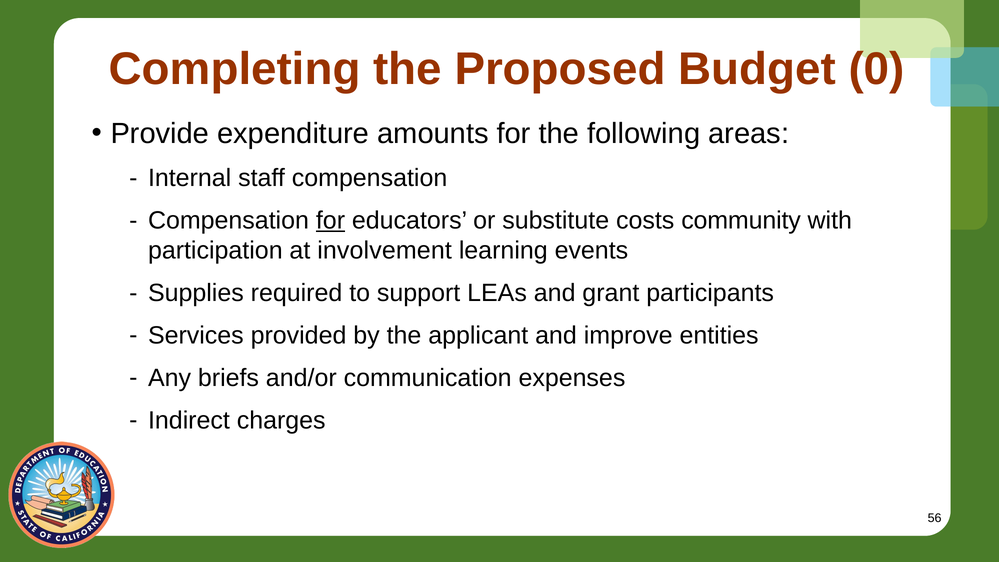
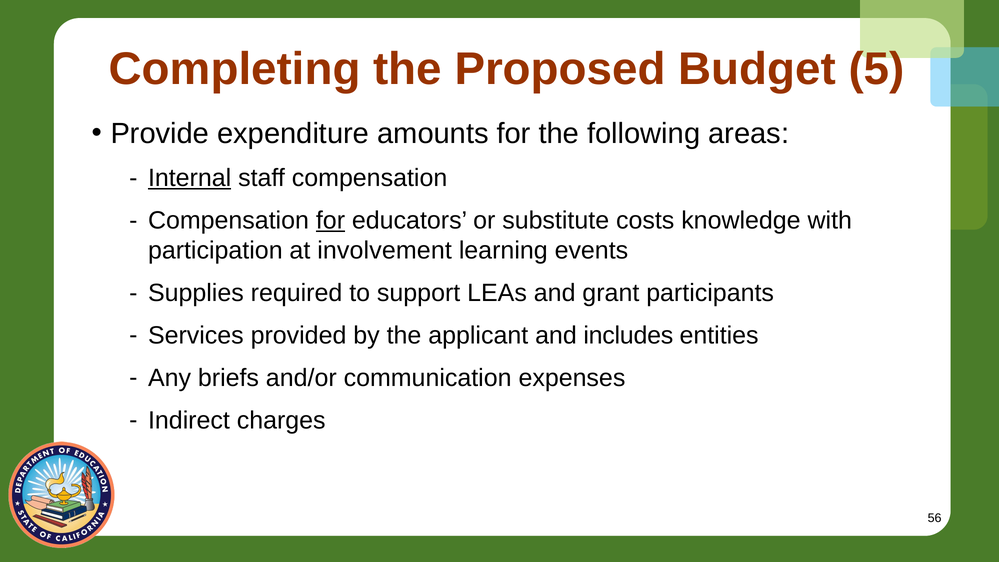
0: 0 -> 5
Internal underline: none -> present
community: community -> knowledge
improve: improve -> includes
